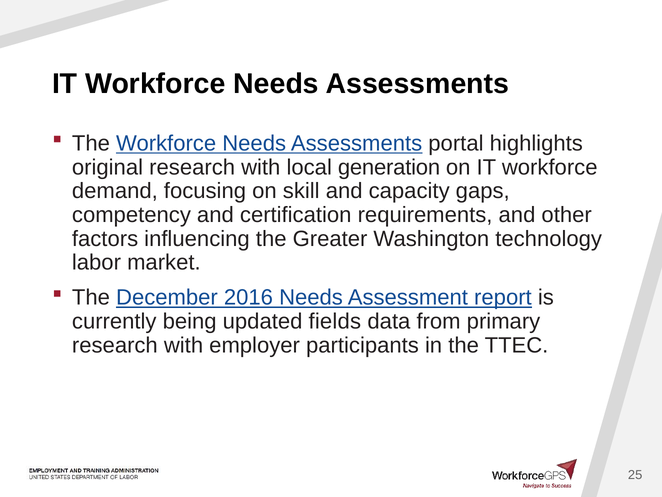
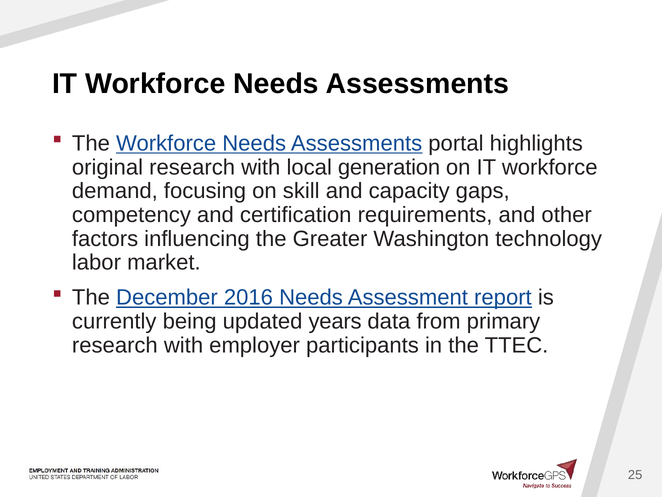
fields: fields -> years
